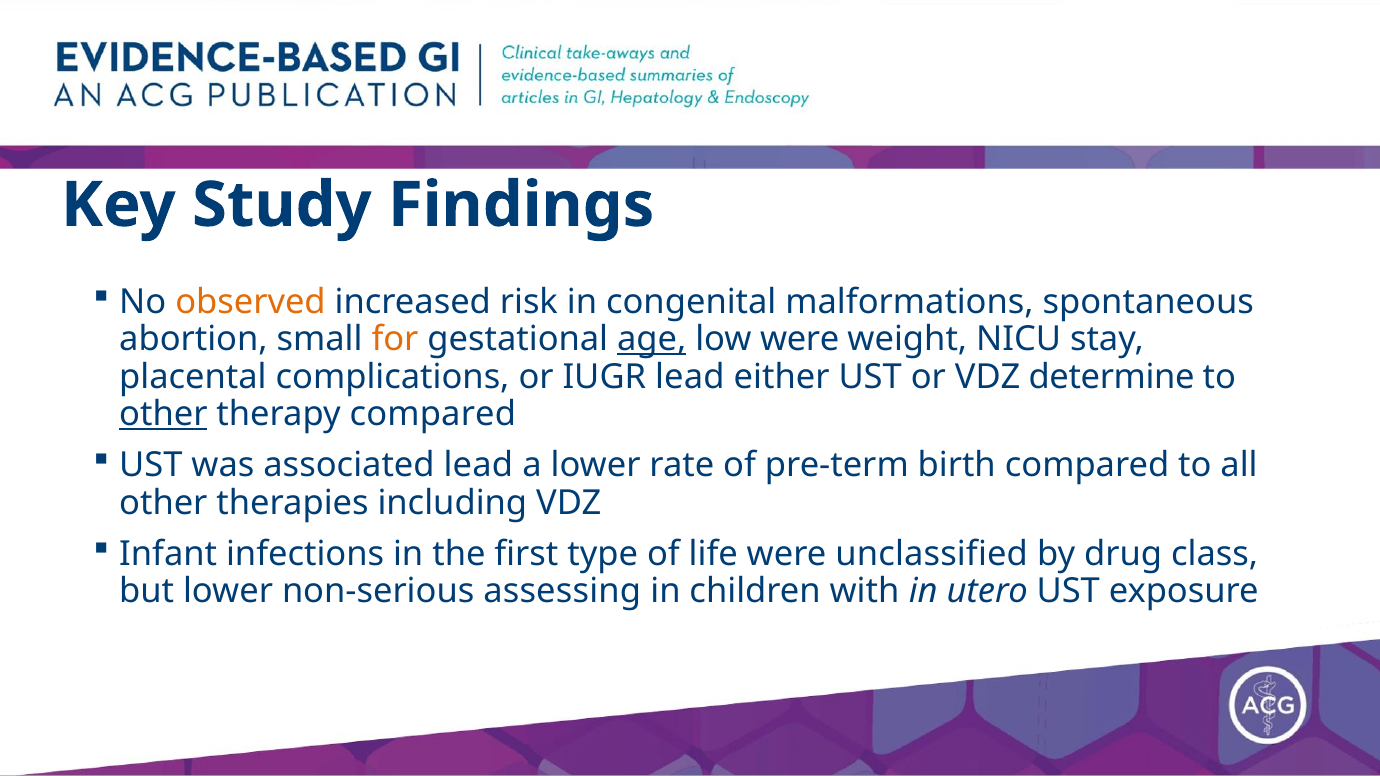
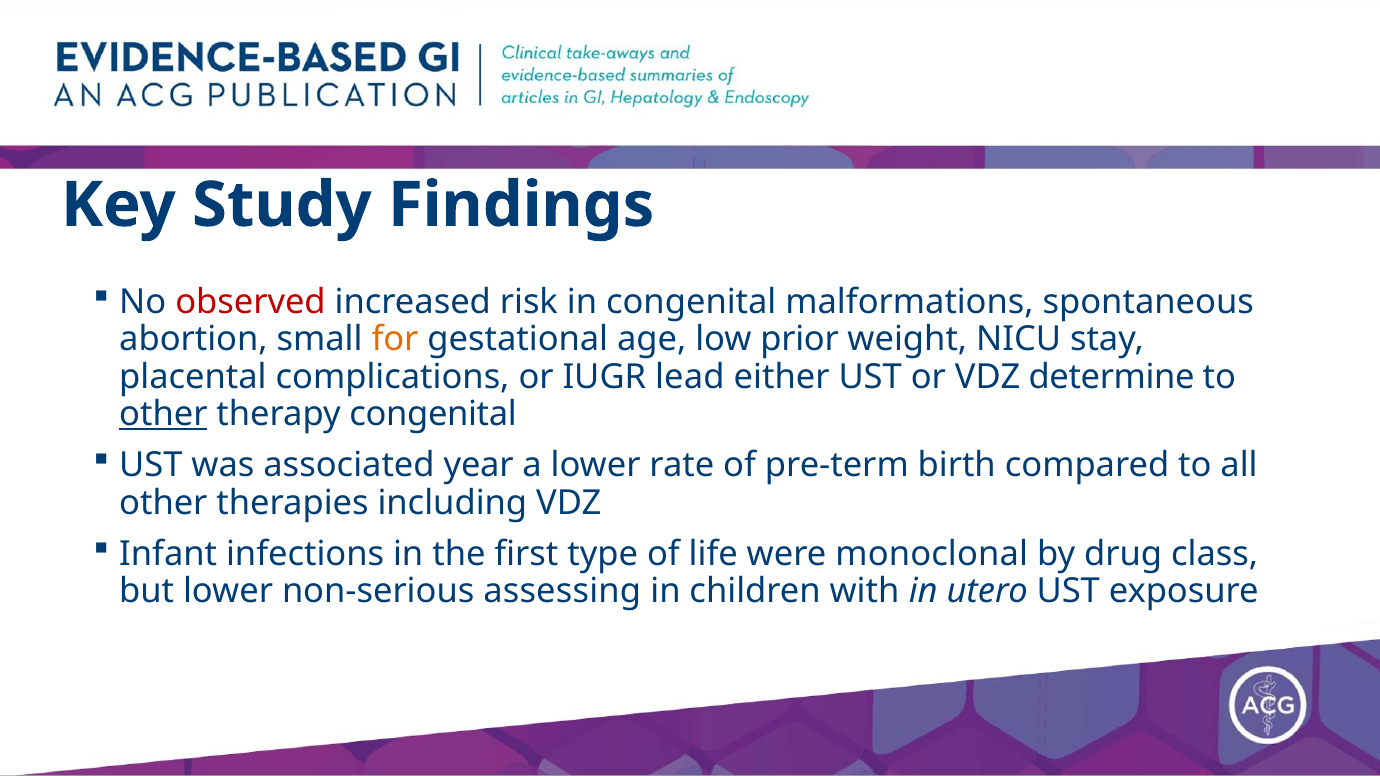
observed colour: orange -> red
age underline: present -> none
low were: were -> prior
therapy compared: compared -> congenital
associated lead: lead -> year
unclassified: unclassified -> monoclonal
